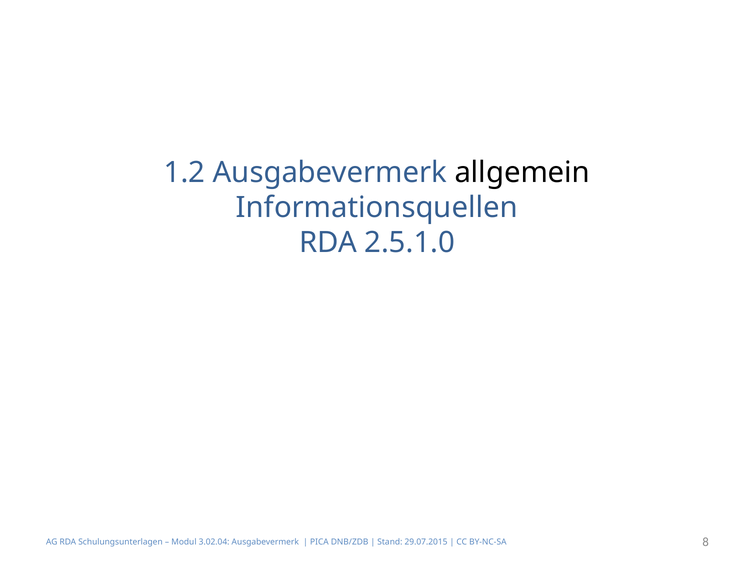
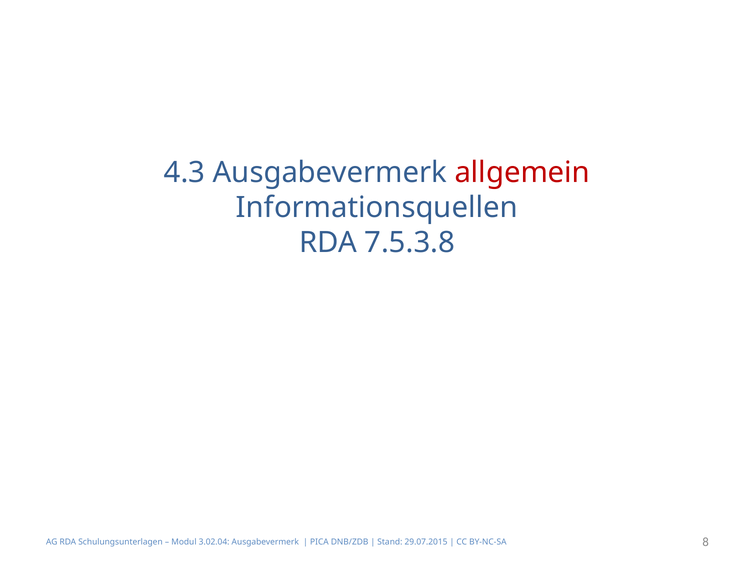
1.2: 1.2 -> 4.3
allgemein colour: black -> red
2.5.1.0: 2.5.1.0 -> 7.5.3.8
